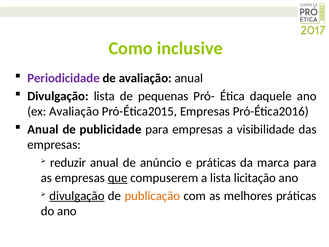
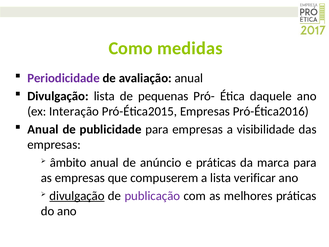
inclusive: inclusive -> medidas
ex Avaliação: Avaliação -> Interação
reduzir: reduzir -> âmbito
que underline: present -> none
licitação: licitação -> verificar
publicação colour: orange -> purple
